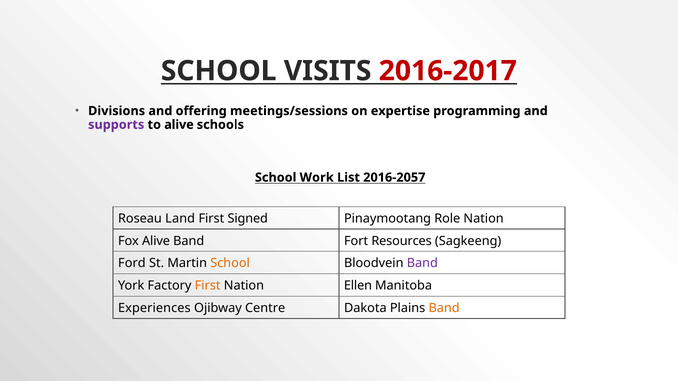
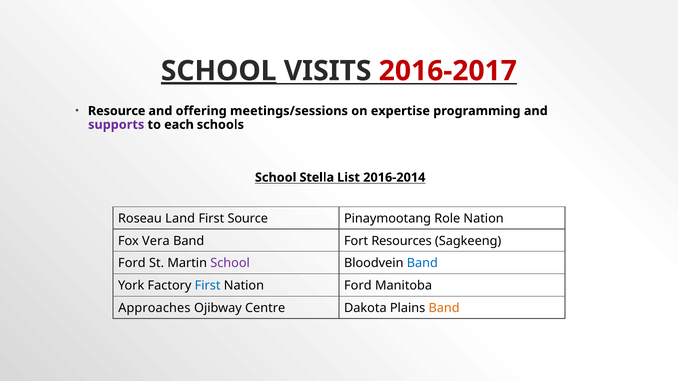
SCHOOL at (219, 71) underline: none -> present
Divisions: Divisions -> Resource
to alive: alive -> each
Work: Work -> Stella
2016-2057: 2016-2057 -> 2016-2014
Signed: Signed -> Source
Fox Alive: Alive -> Vera
School at (230, 264) colour: orange -> purple
Band at (422, 264) colour: purple -> blue
First at (208, 286) colour: orange -> blue
Nation Ellen: Ellen -> Ford
Experiences: Experiences -> Approaches
